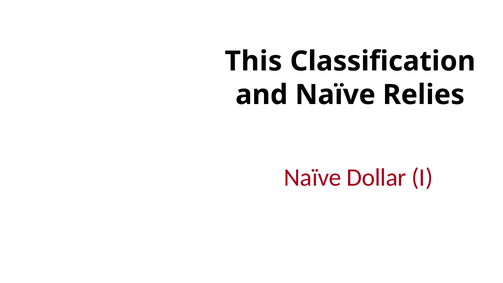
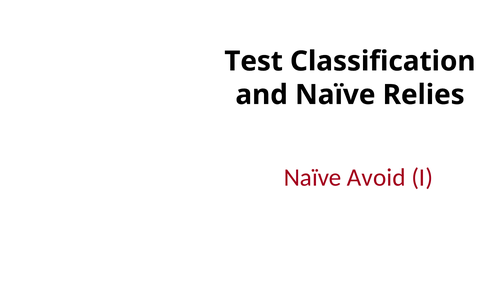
This: This -> Test
Dollar: Dollar -> Avoid
